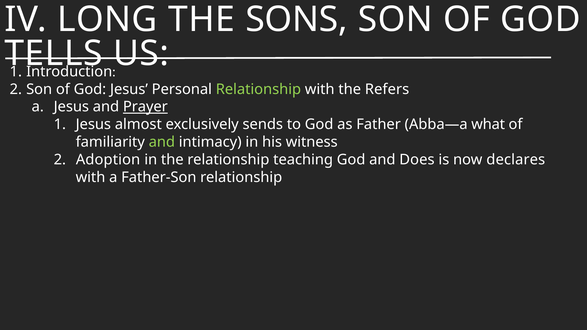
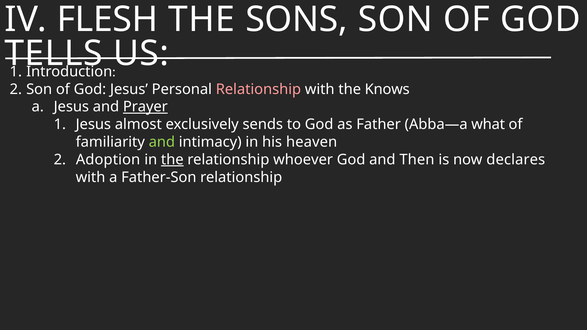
LONG: LONG -> FLESH
Relationship at (258, 89) colour: light green -> pink
Refers: Refers -> Knows
witness: witness -> heaven
the at (172, 160) underline: none -> present
teaching: teaching -> whoever
Does: Does -> Then
